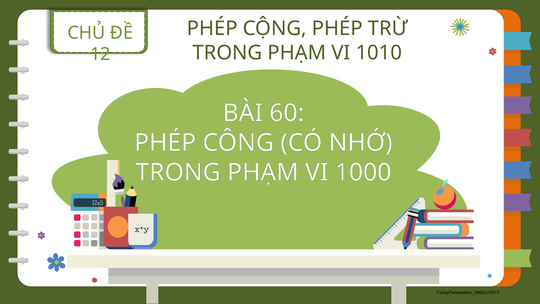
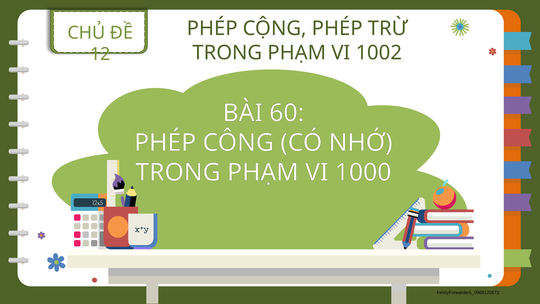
1010: 1010 -> 1002
